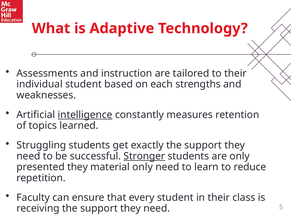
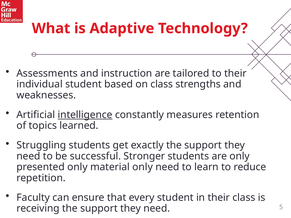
on each: each -> class
Stronger underline: present -> none
presented they: they -> only
